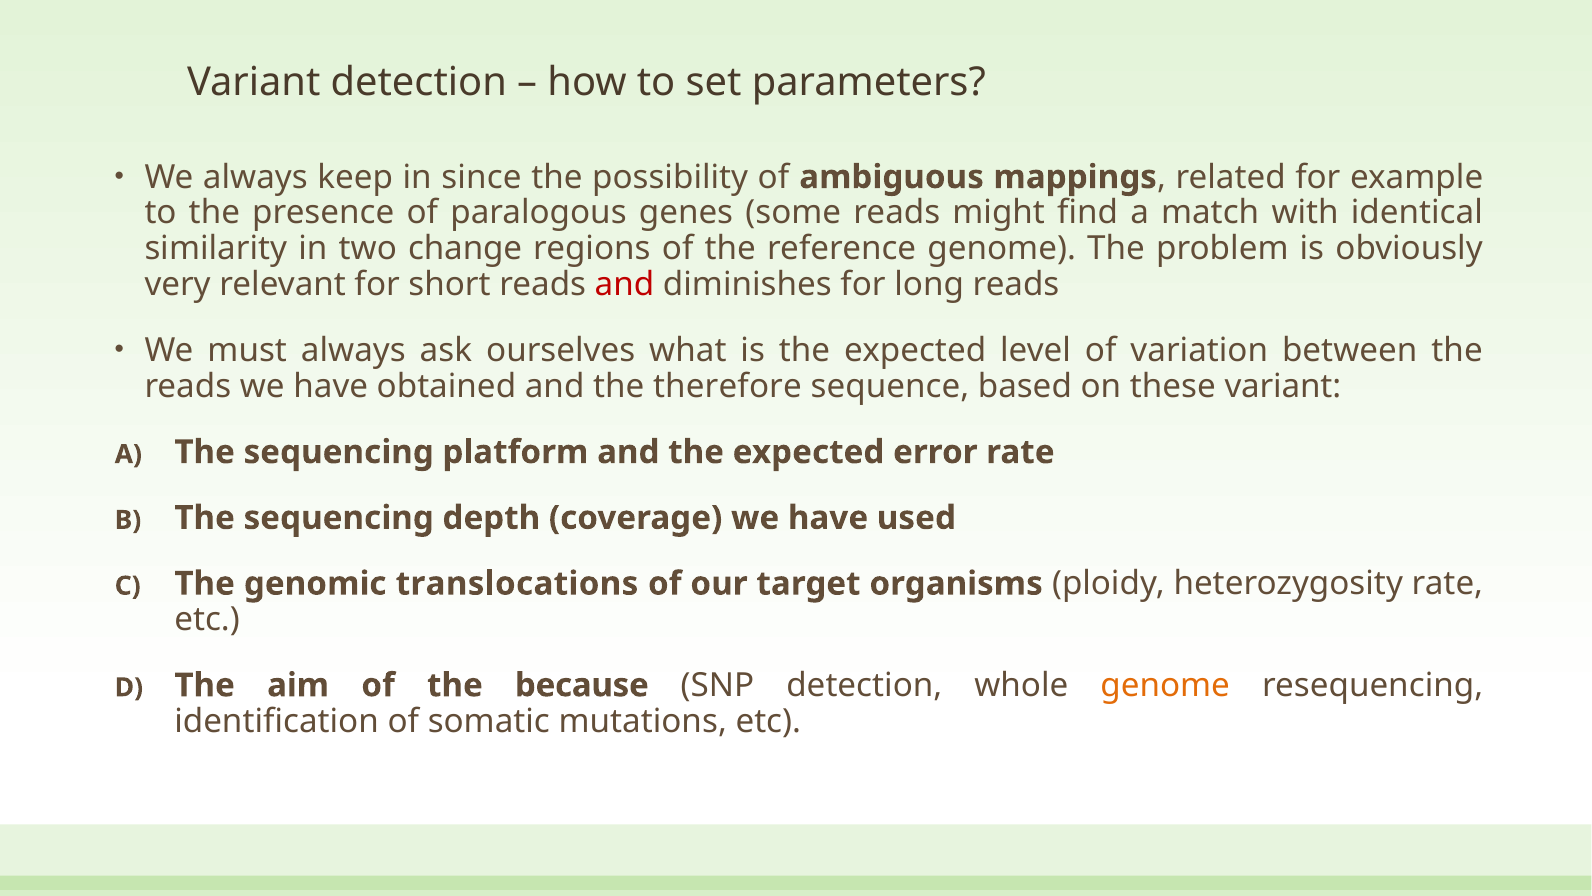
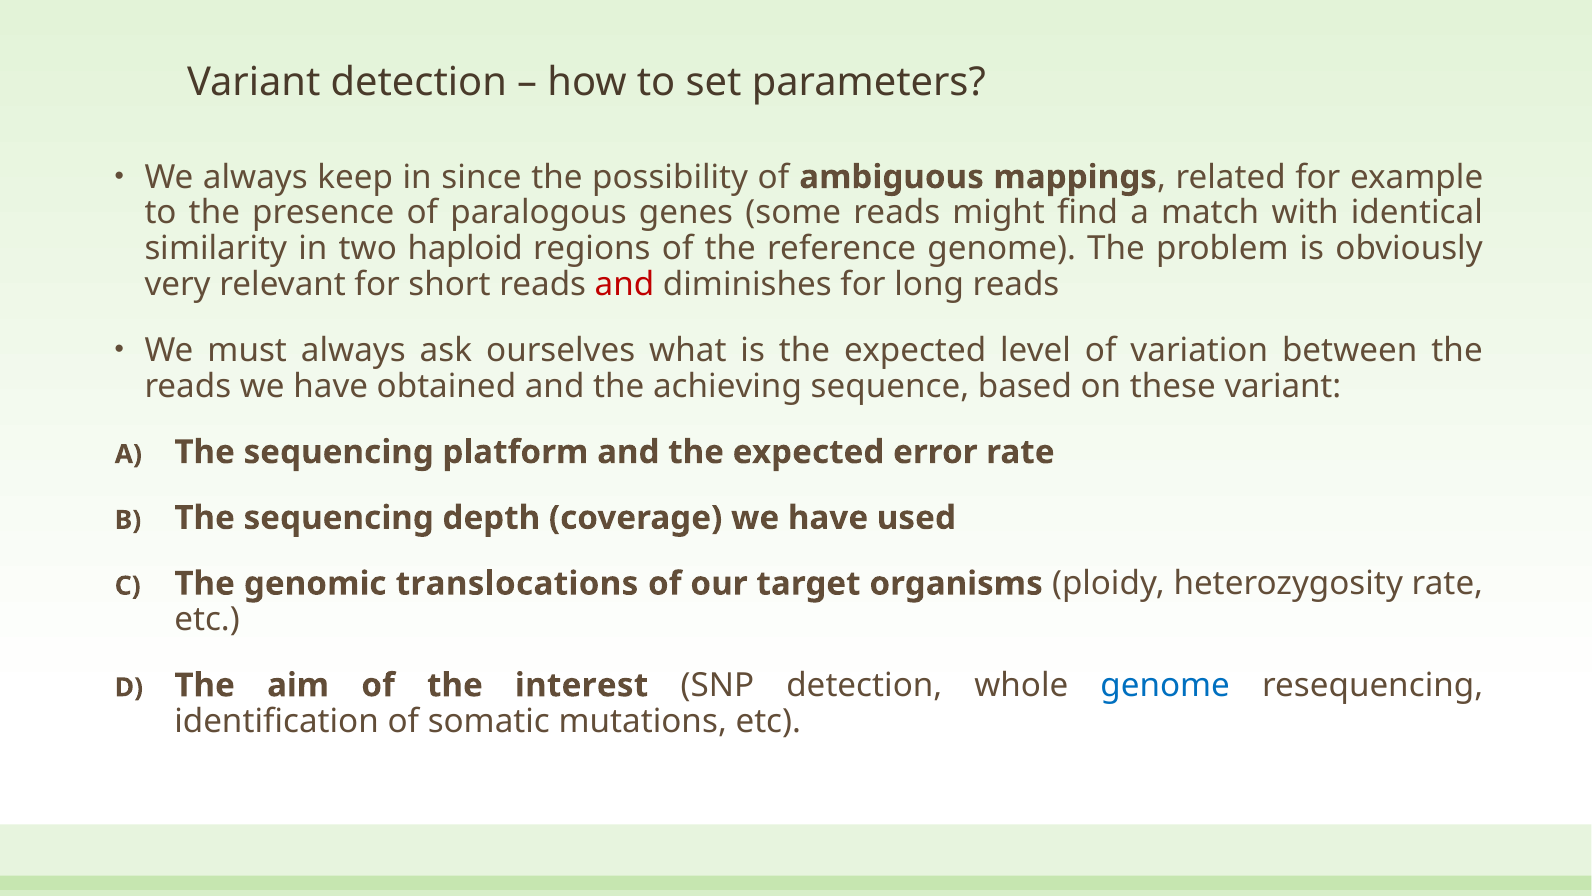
change: change -> haploid
therefore: therefore -> achieving
because: because -> interest
genome at (1165, 685) colour: orange -> blue
